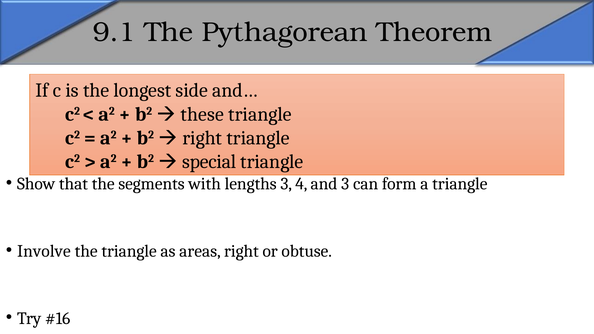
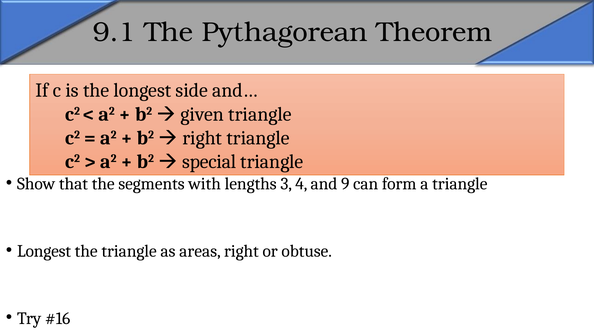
these: these -> given
and 3: 3 -> 9
Involve at (44, 251): Involve -> Longest
